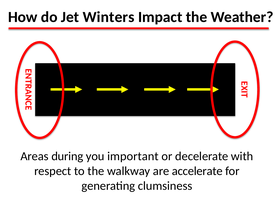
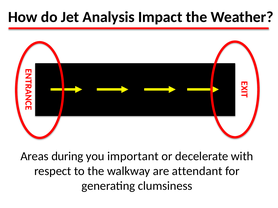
Winters: Winters -> Analysis
accelerate: accelerate -> attendant
